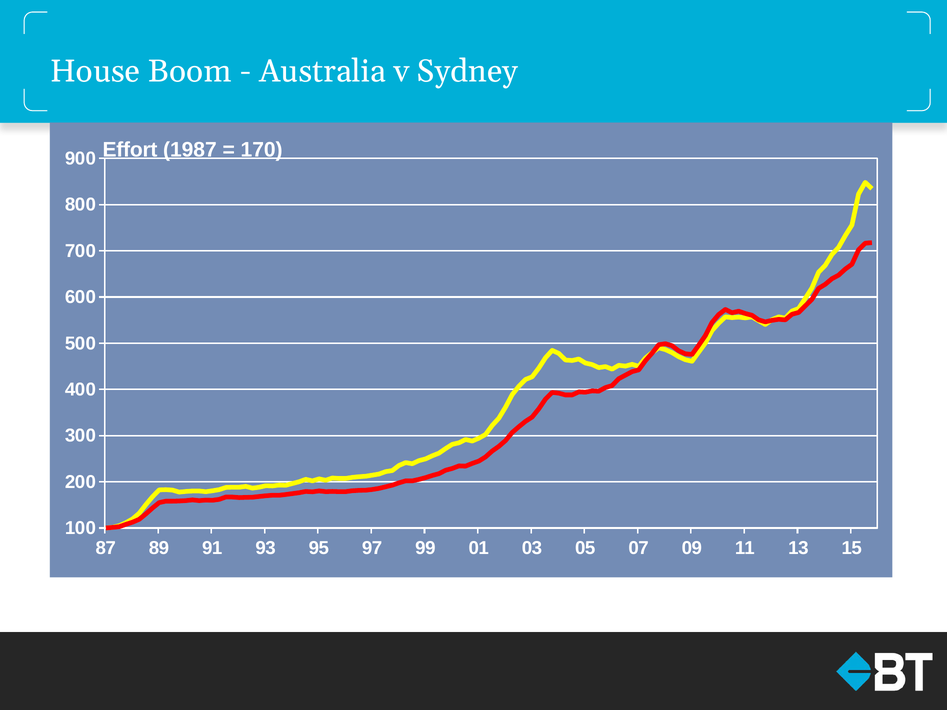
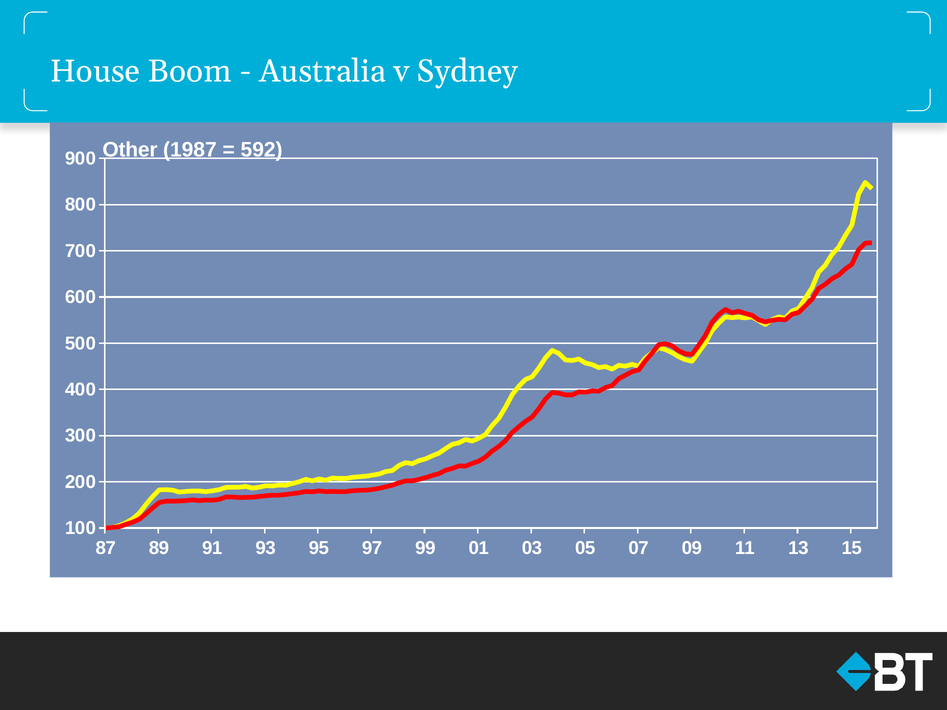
Effort: Effort -> Other
170: 170 -> 592
